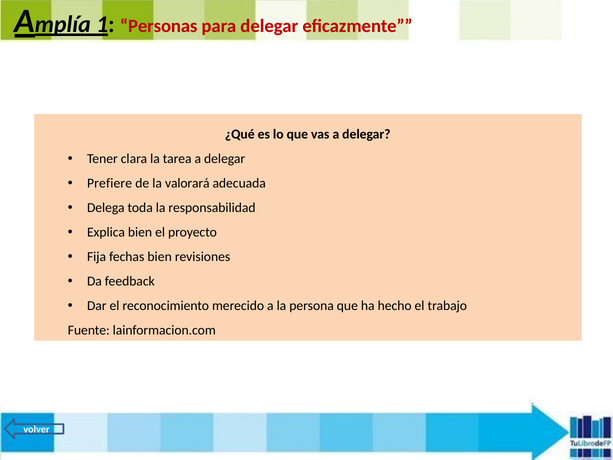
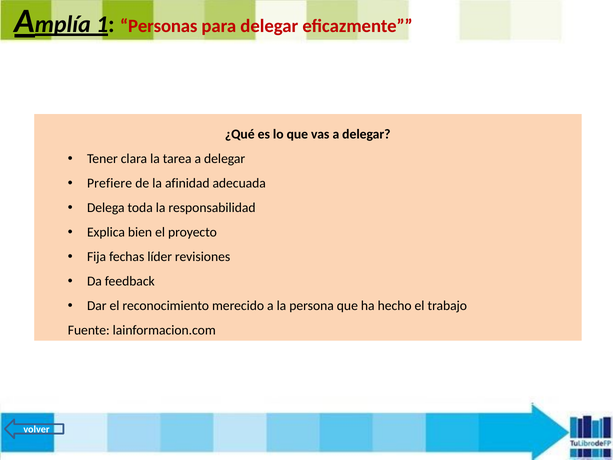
valorará: valorará -> afinidad
fechas bien: bien -> líder
